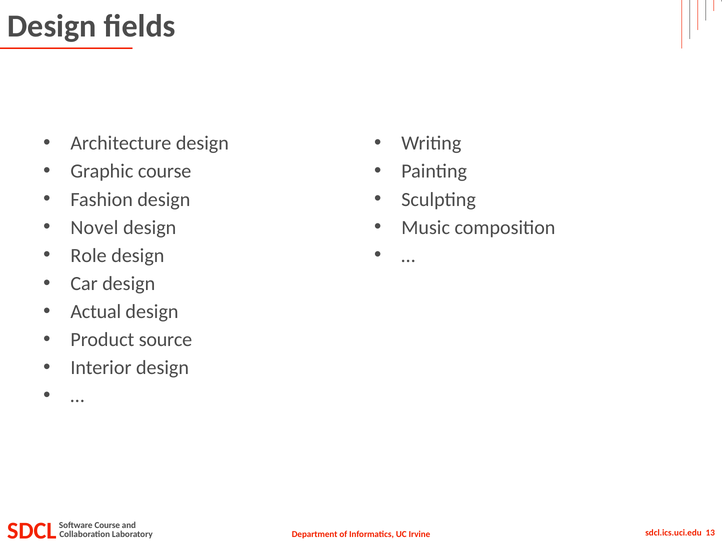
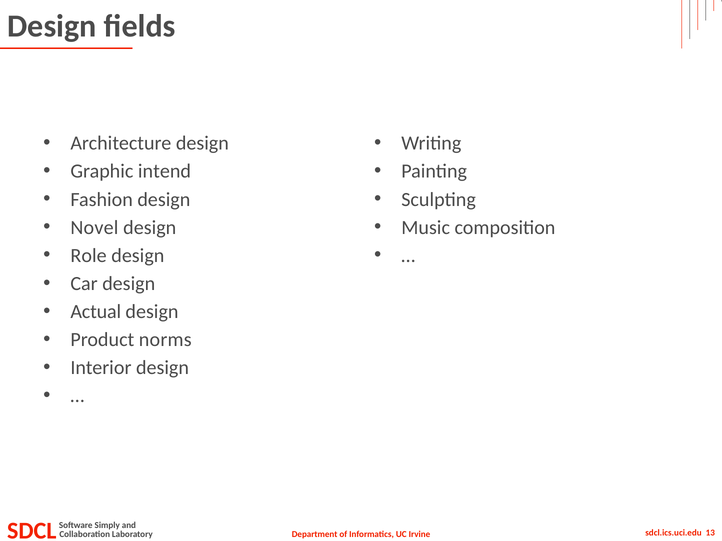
Graphic course: course -> intend
source: source -> norms
Course at (107, 526): Course -> Simply
